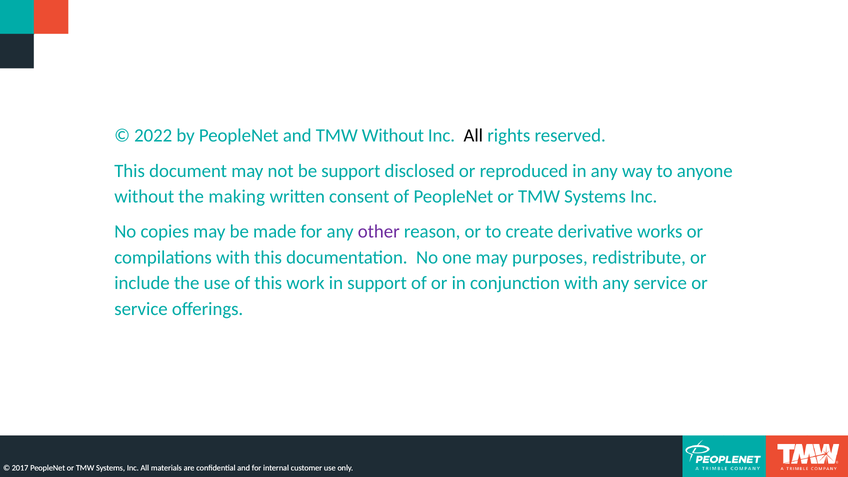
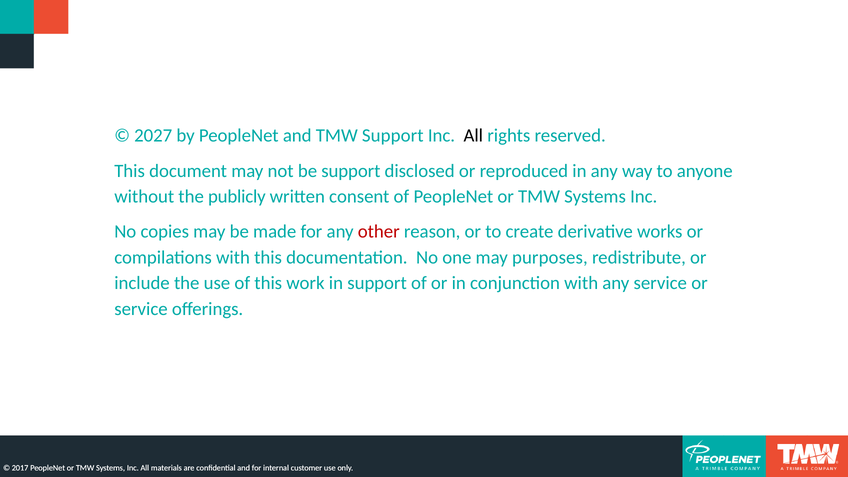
2022: 2022 -> 2027
TMW Without: Without -> Support
making: making -> publicly
other colour: purple -> red
